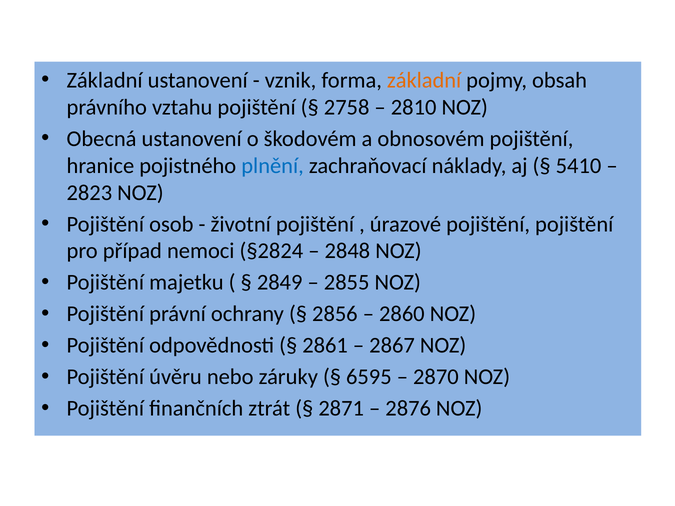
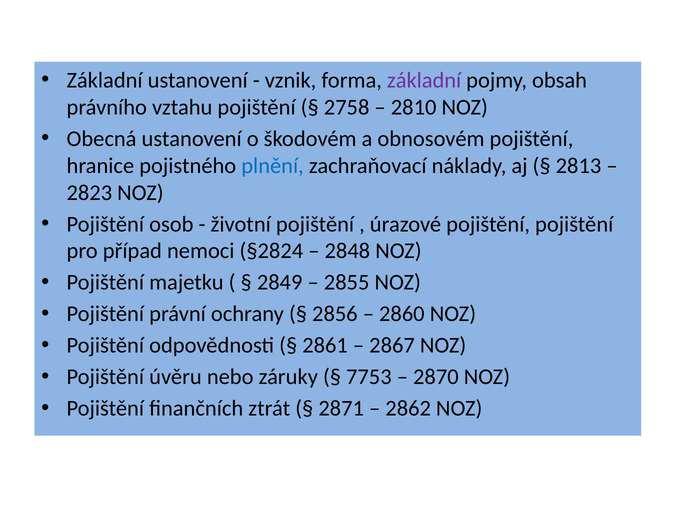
základní at (424, 80) colour: orange -> purple
5410: 5410 -> 2813
6595: 6595 -> 7753
2876: 2876 -> 2862
